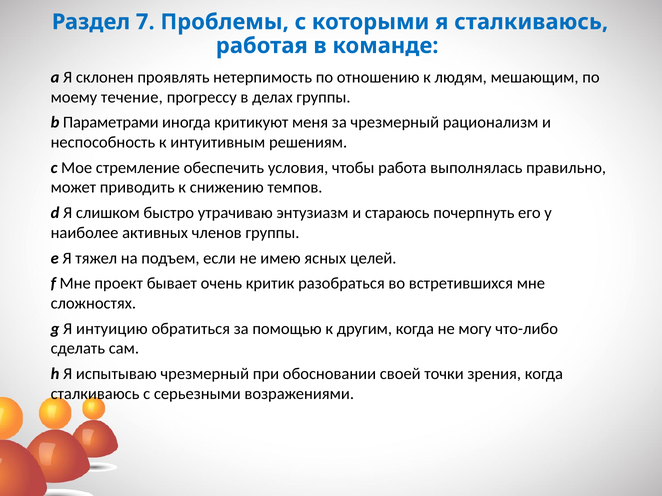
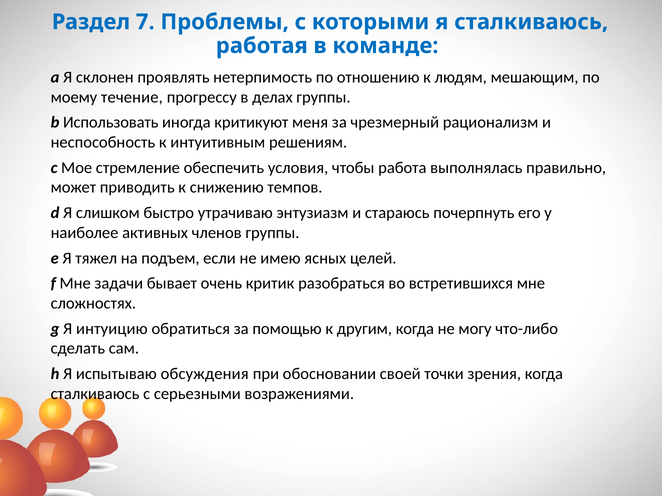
Параметрами: Параметрами -> Использовать
проект: проект -> задачи
испытываю чрезмерный: чрезмерный -> обсуждения
